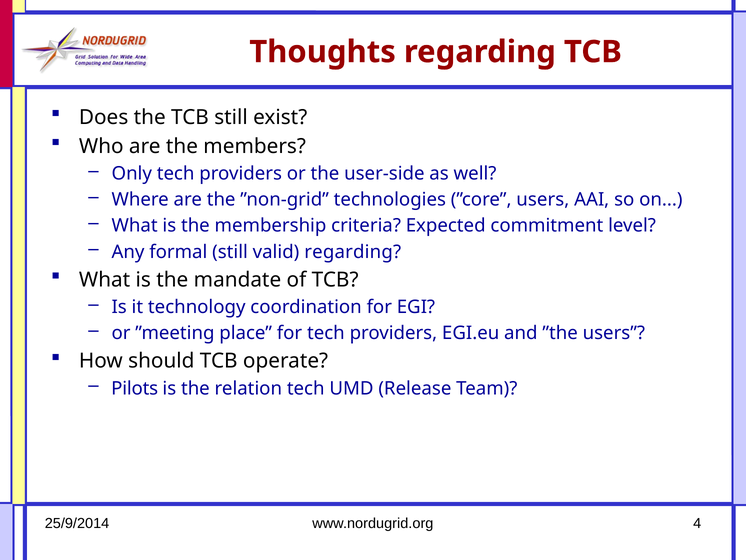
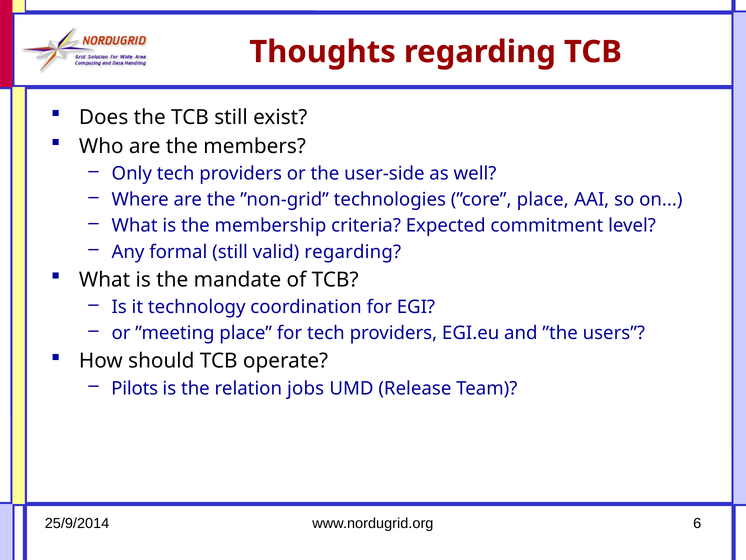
”core users: users -> place
relation tech: tech -> jobs
4: 4 -> 6
